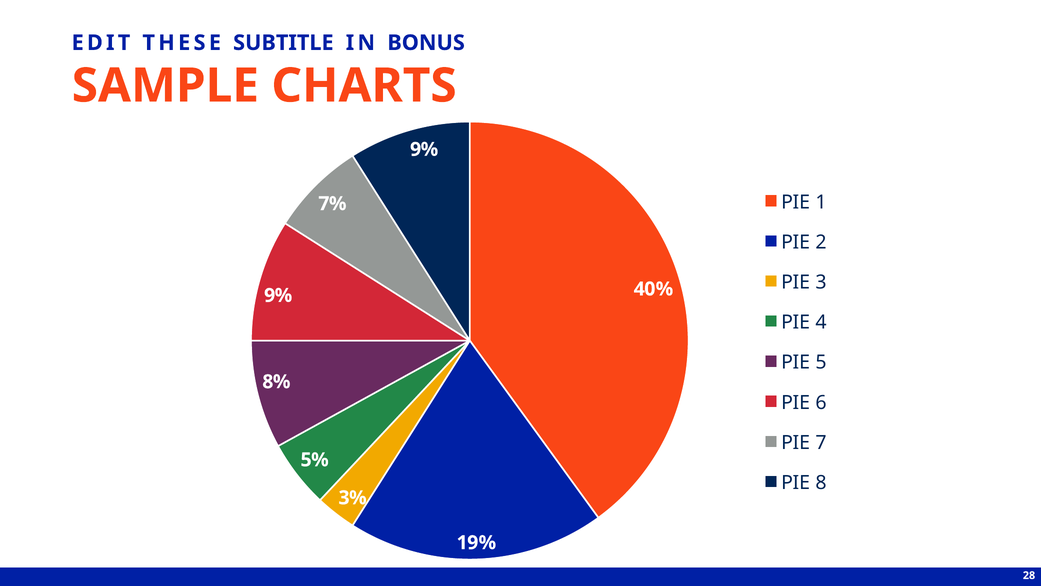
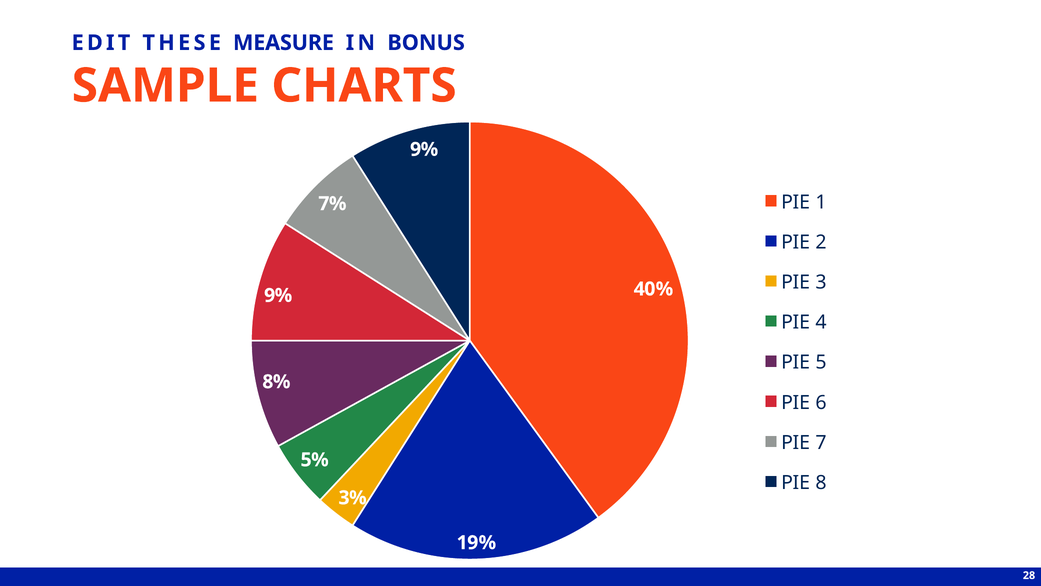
SUBTITLE: SUBTITLE -> MEASURE
